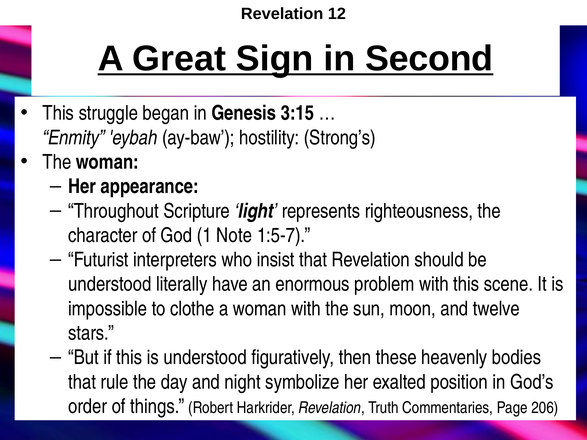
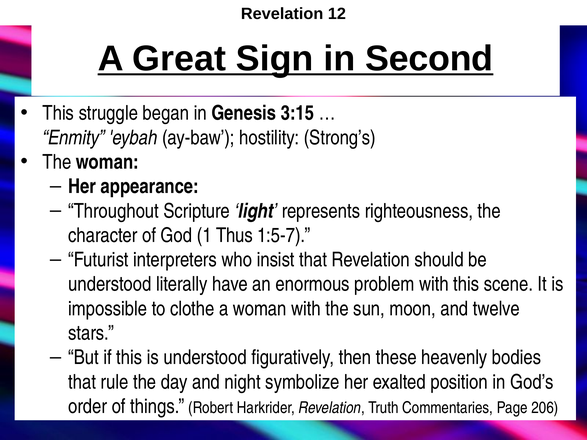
Note: Note -> Thus
